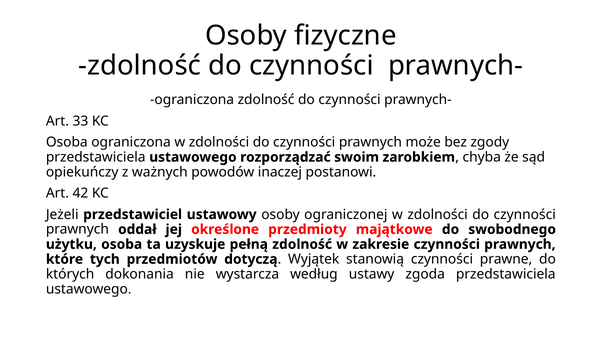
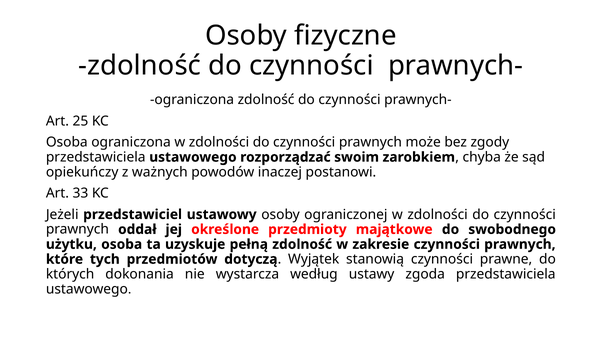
33: 33 -> 25
42: 42 -> 33
